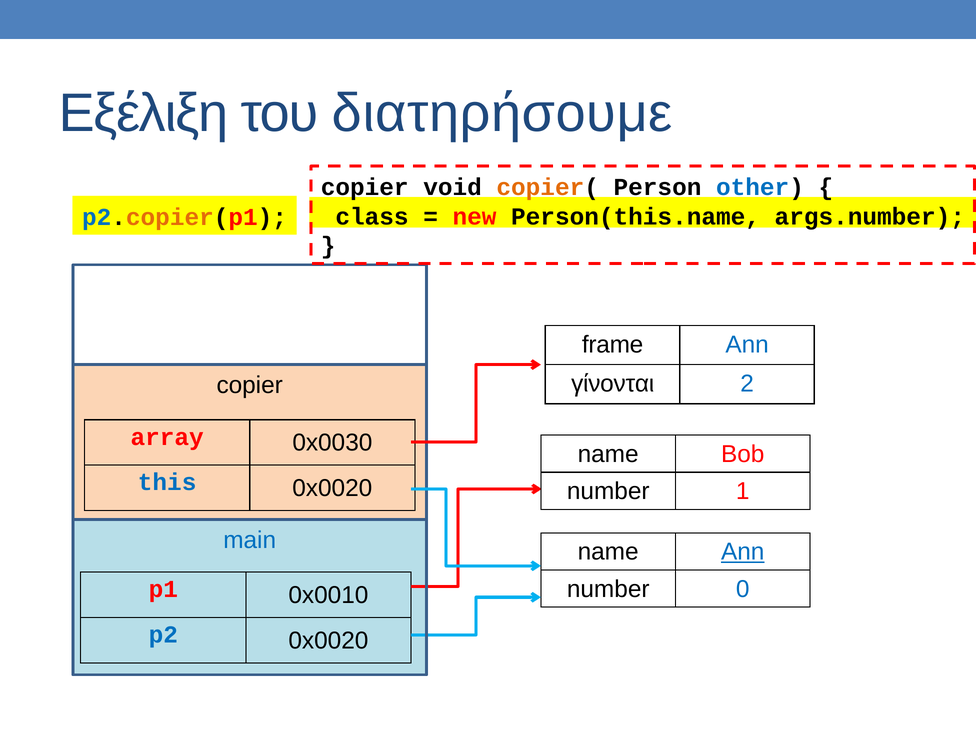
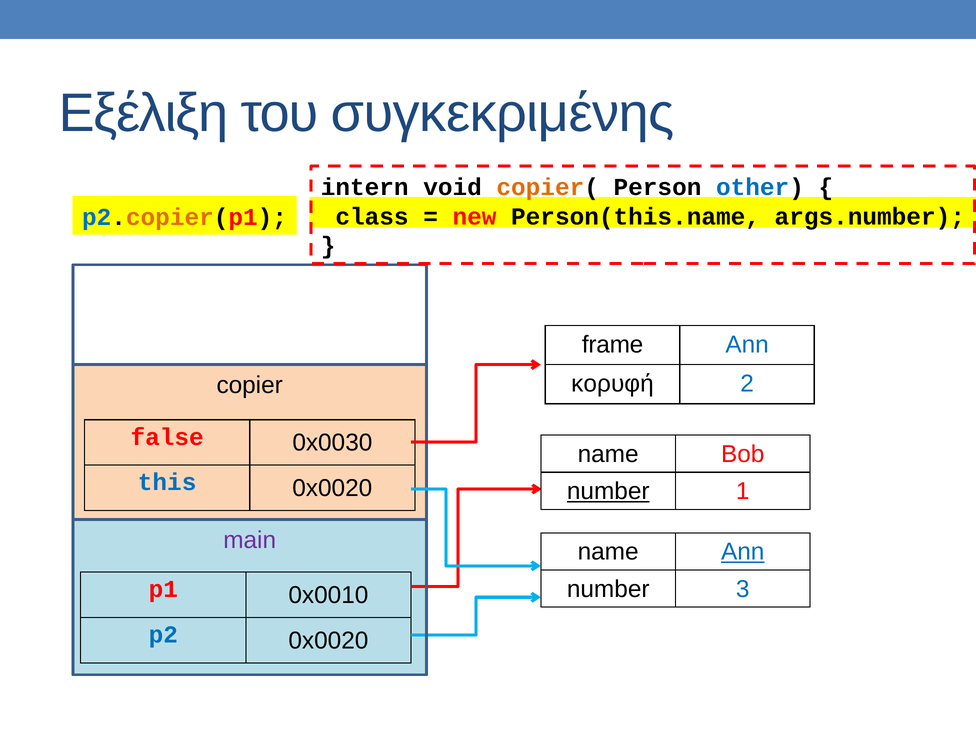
διατηρήσουμε: διατηρήσουμε -> συγκεκριμένης
copier at (365, 187): copier -> intern
γίνονται: γίνονται -> κορυφή
array: array -> false
number at (608, 491) underline: none -> present
main colour: blue -> purple
0: 0 -> 3
